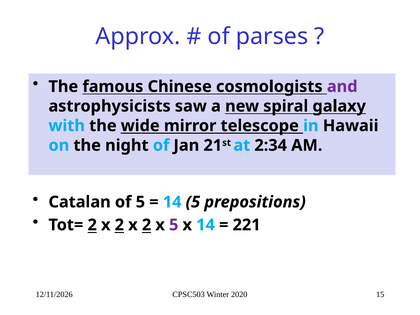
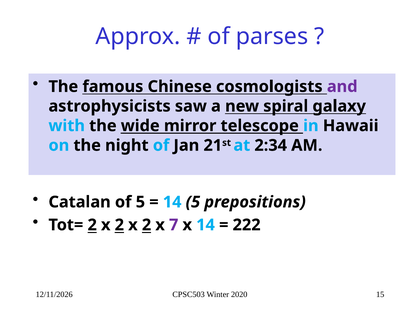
x 5: 5 -> 7
221: 221 -> 222
